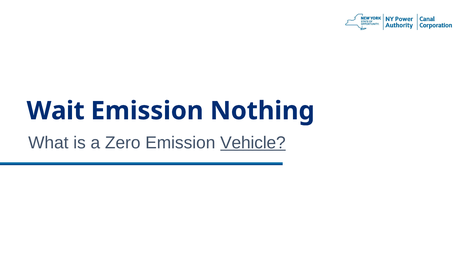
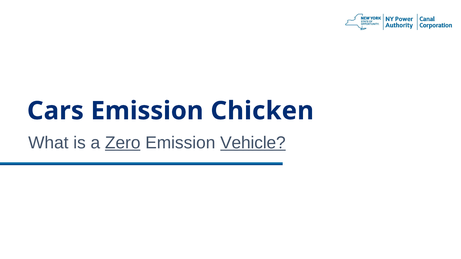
Wait: Wait -> Cars
Nothing: Nothing -> Chicken
Zero underline: none -> present
